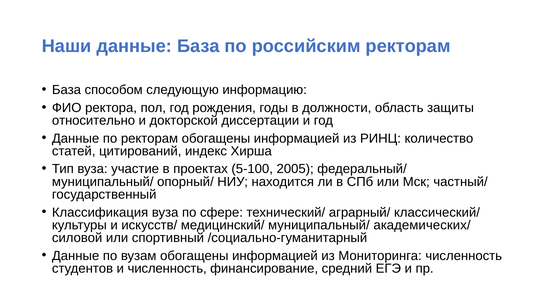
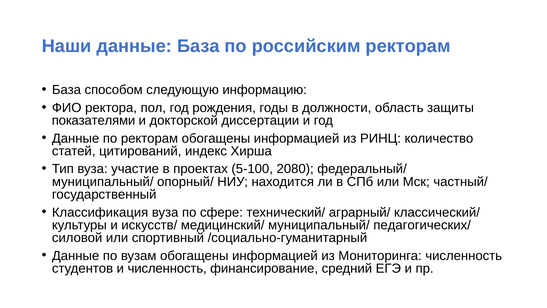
относительно: относительно -> показателями
2005: 2005 -> 2080
академических/: академических/ -> педагогических/
